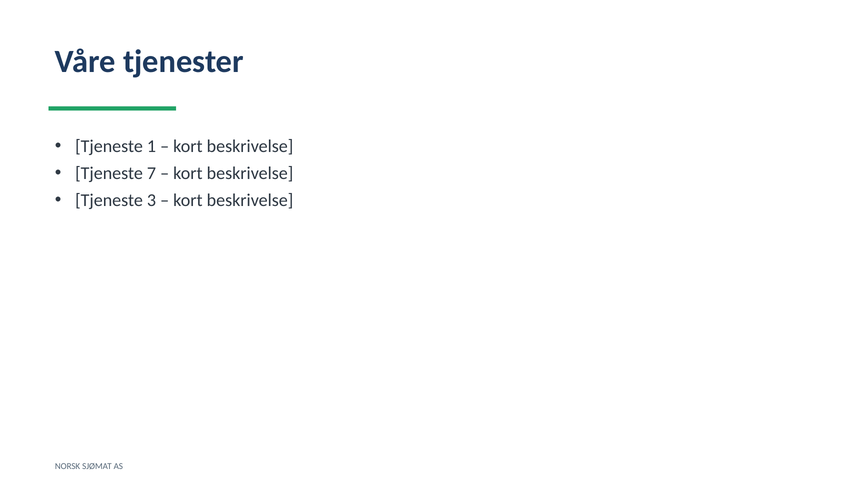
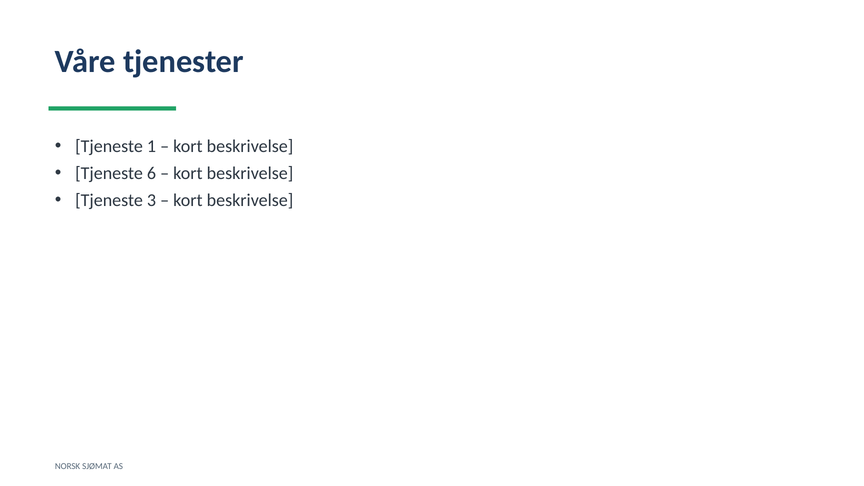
7: 7 -> 6
